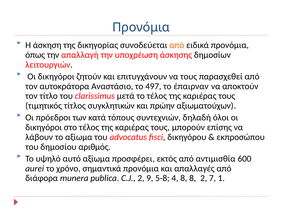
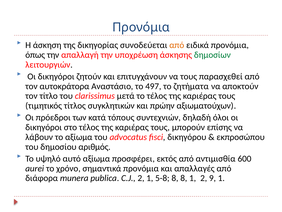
δημοσίων colour: black -> green
έπαιρναν: έπαιρναν -> ζητήματα
2 9: 9 -> 1
5-8 4: 4 -> 8
8 8: 8 -> 1
7: 7 -> 9
